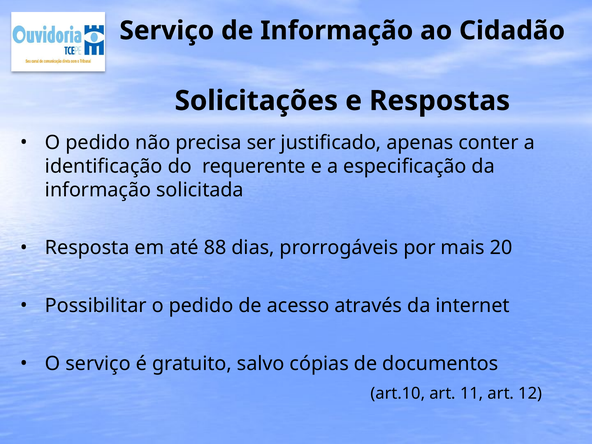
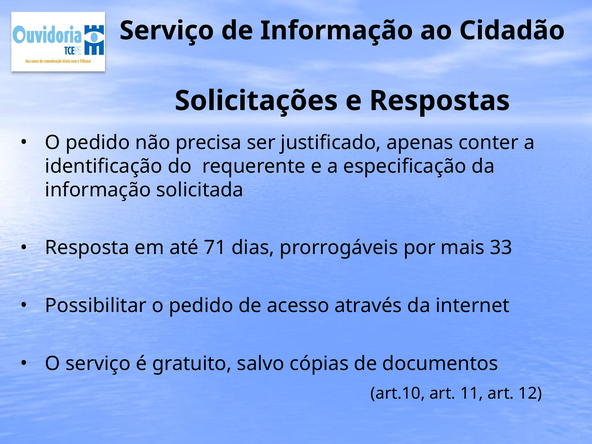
88: 88 -> 71
20: 20 -> 33
